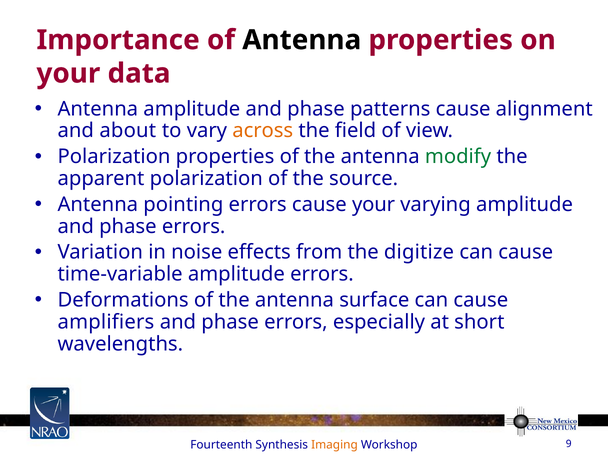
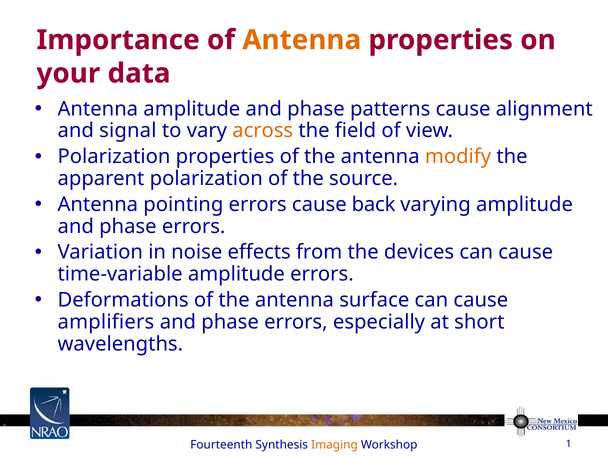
Antenna at (302, 40) colour: black -> orange
about: about -> signal
modify colour: green -> orange
cause your: your -> back
digitize: digitize -> devices
9: 9 -> 1
